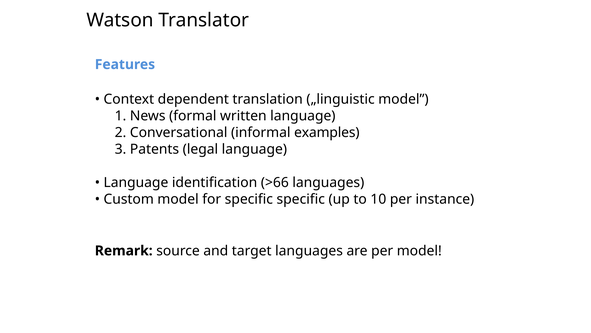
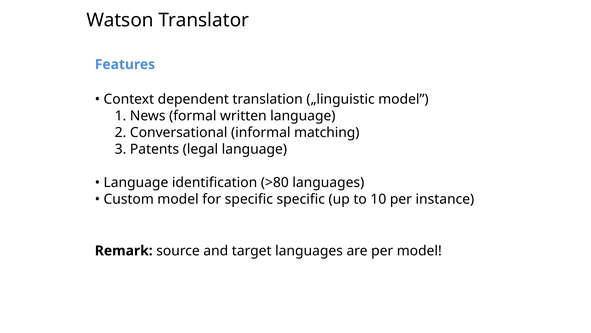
examples: examples -> matching
>66: >66 -> >80
